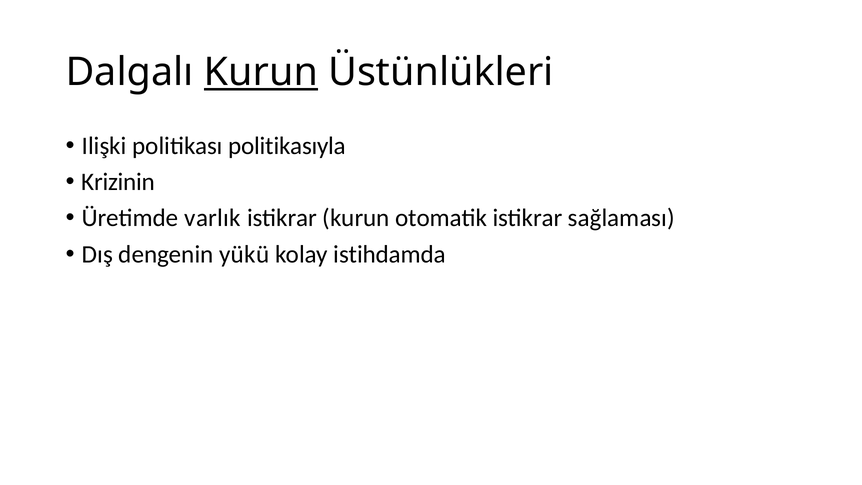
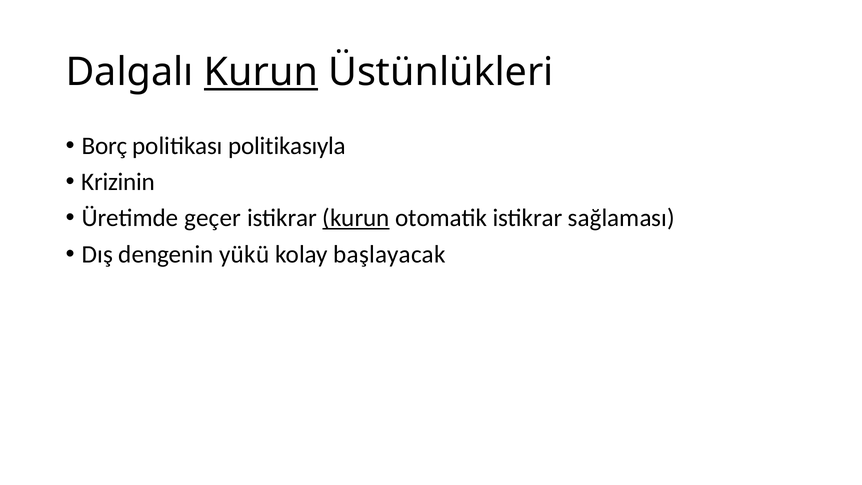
Ilişki: Ilişki -> Borç
varlık: varlık -> geçer
kurun at (356, 218) underline: none -> present
istihdamda: istihdamda -> başlayacak
